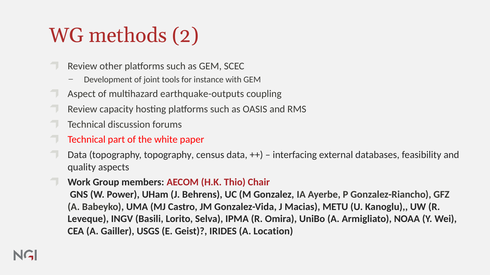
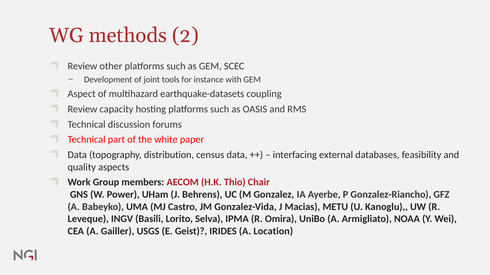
earthquake-outputs: earthquake-outputs -> earthquake-datasets
topography topography: topography -> distribution
